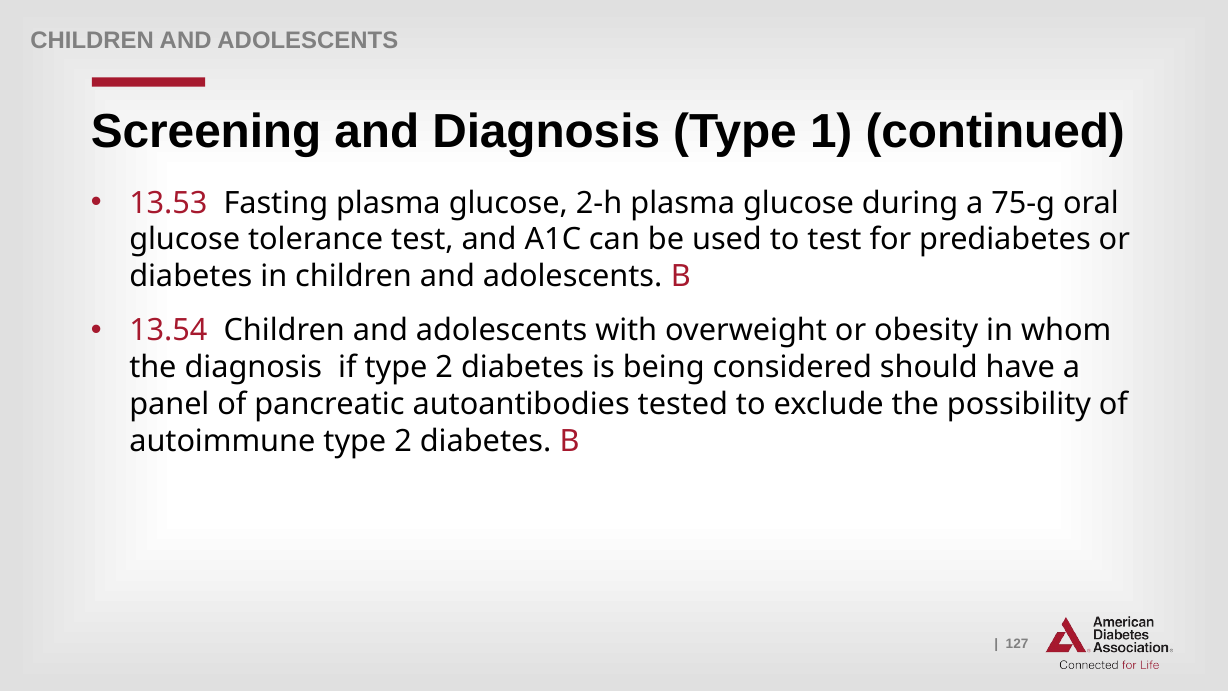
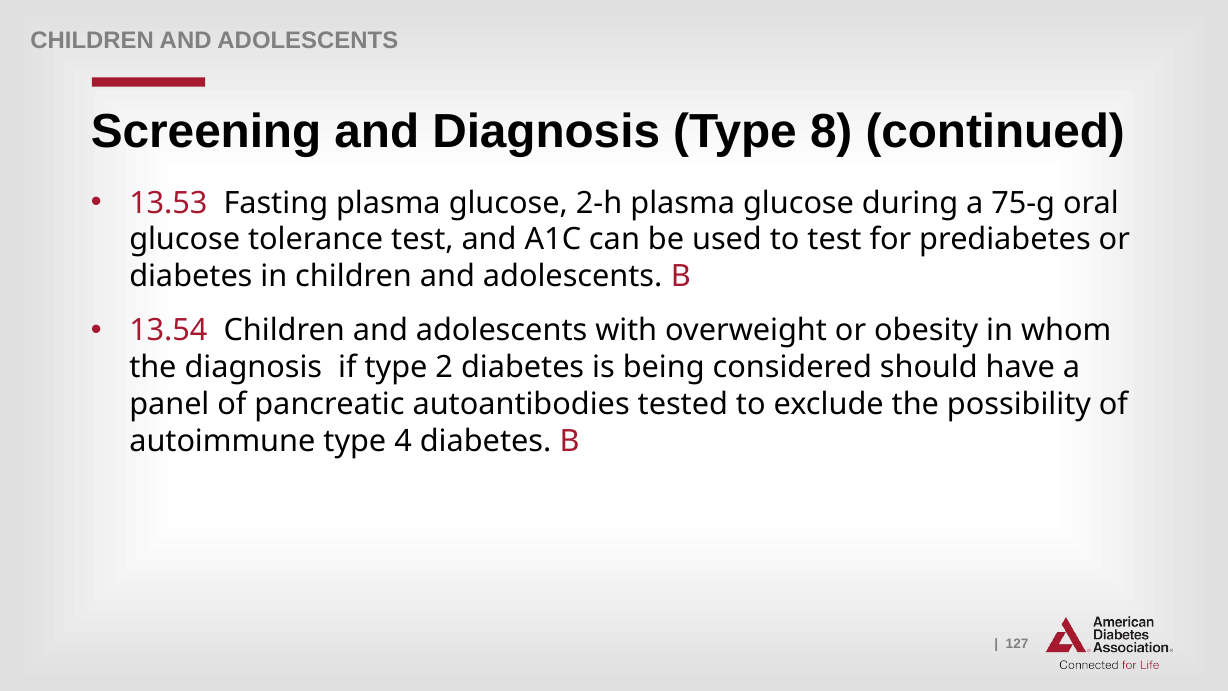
1: 1 -> 8
autoimmune type 2: 2 -> 4
